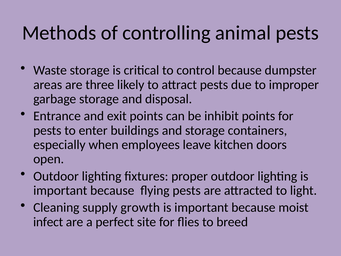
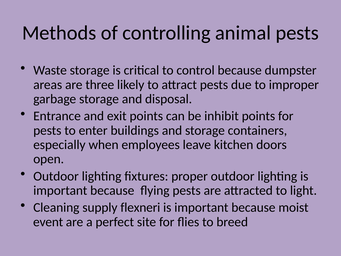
growth: growth -> flexneri
infect: infect -> event
